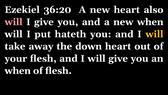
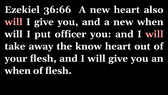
36:20: 36:20 -> 36:66
hateth: hateth -> officer
will at (154, 34) colour: yellow -> pink
down: down -> know
